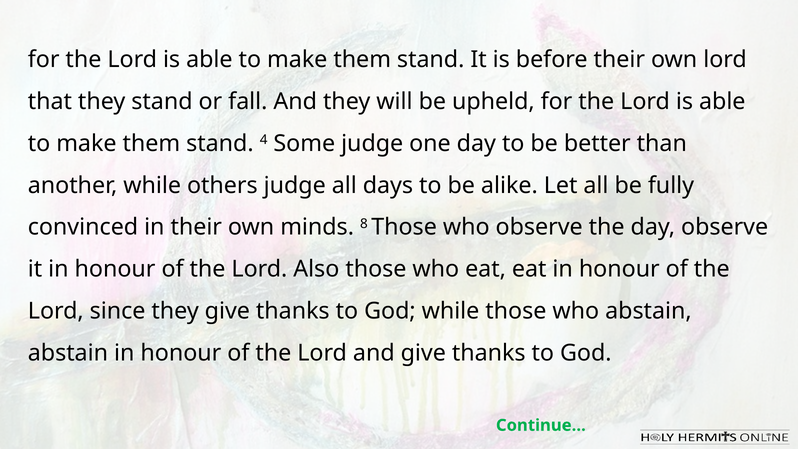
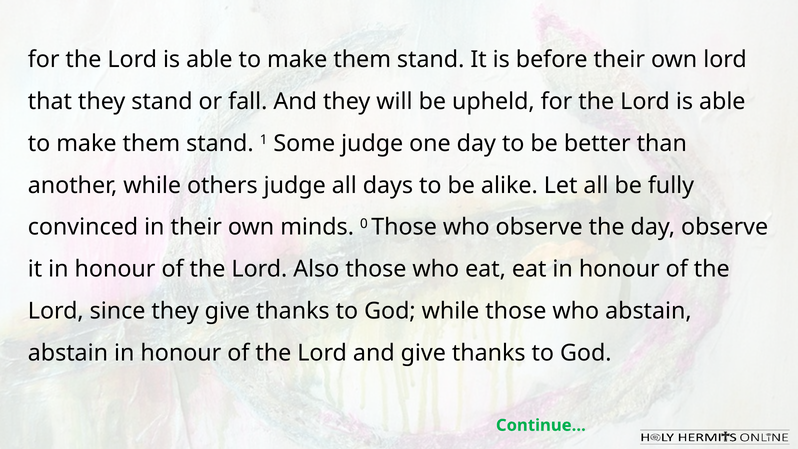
4: 4 -> 1
8: 8 -> 0
